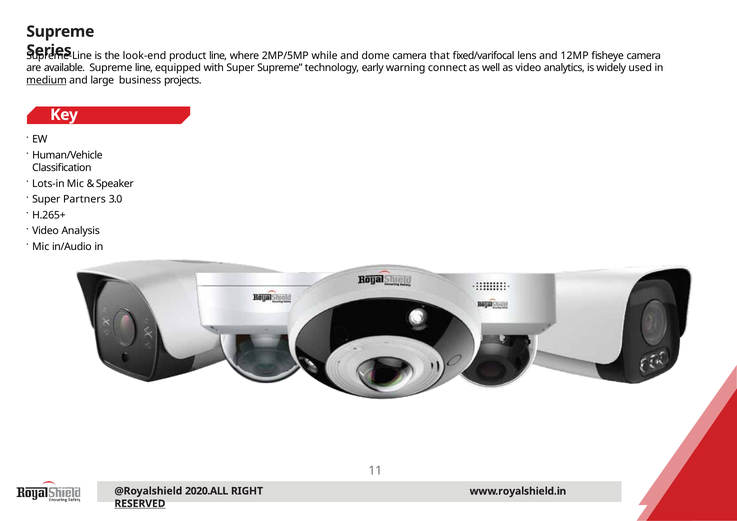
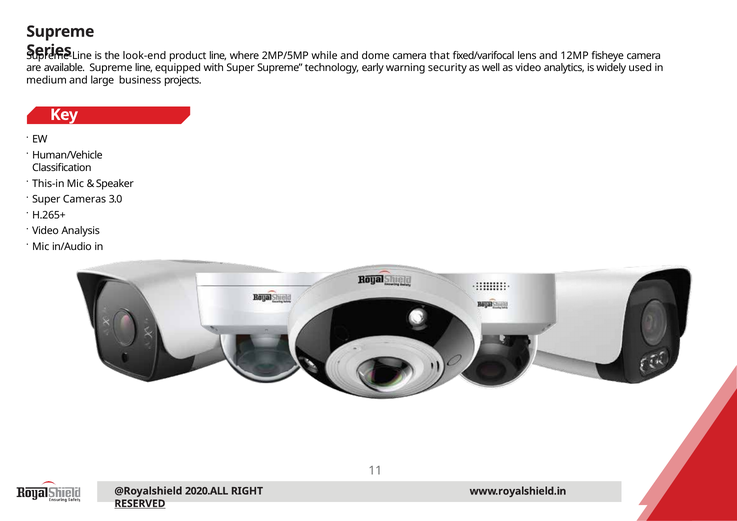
connect: connect -> security
medium underline: present -> none
Lots-in: Lots-in -> This-in
Partners: Partners -> Cameras
